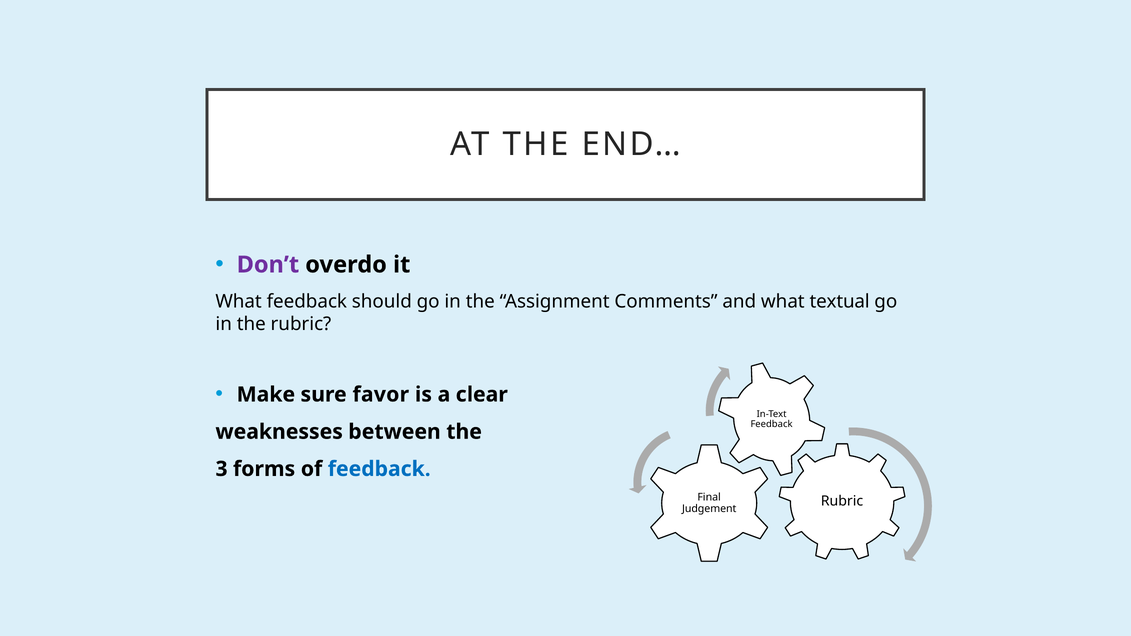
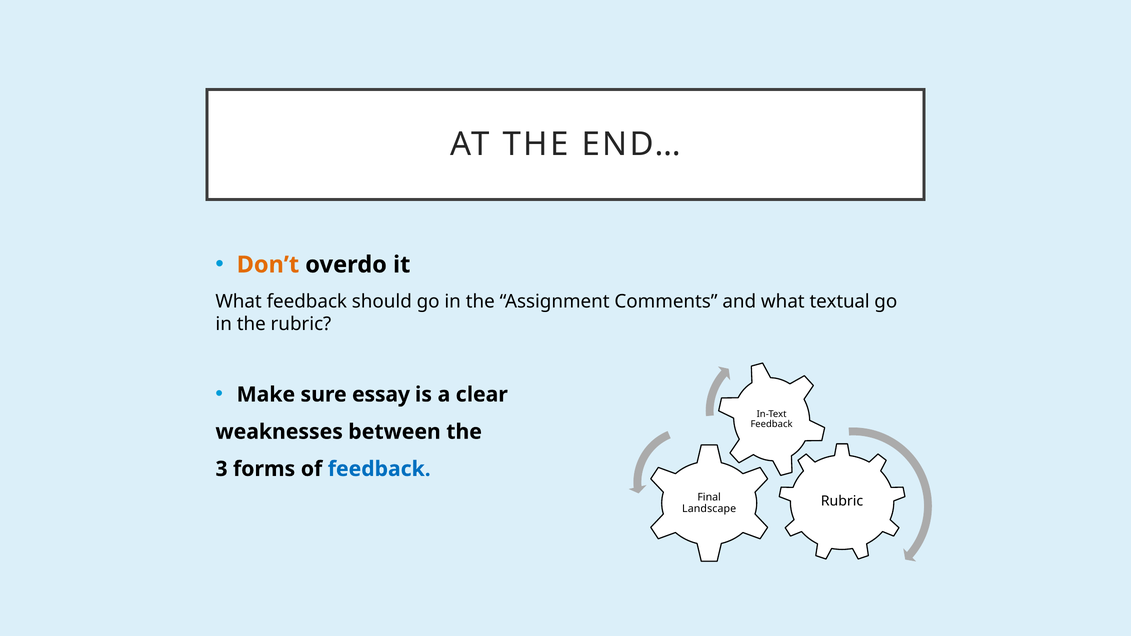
Don’t colour: purple -> orange
favor: favor -> essay
Judgement: Judgement -> Landscape
